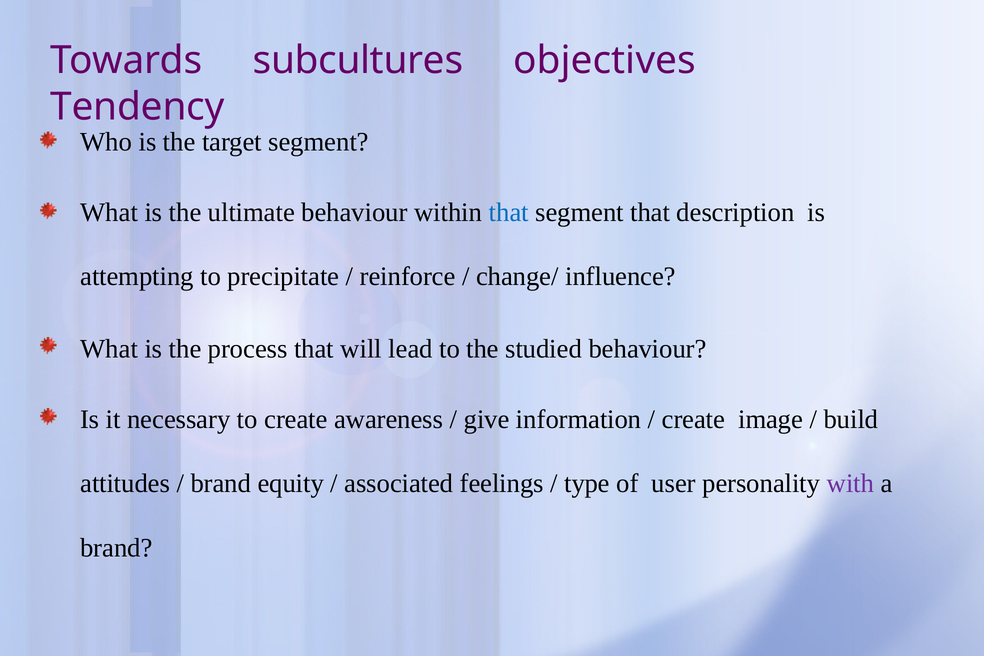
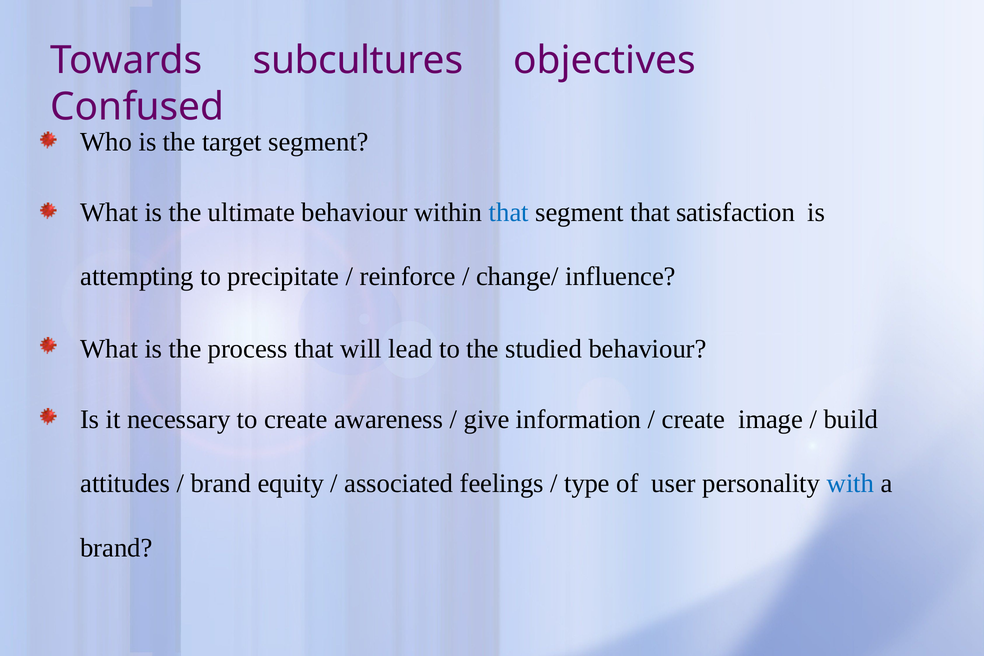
Tendency: Tendency -> Confused
description: description -> satisfaction
with colour: purple -> blue
